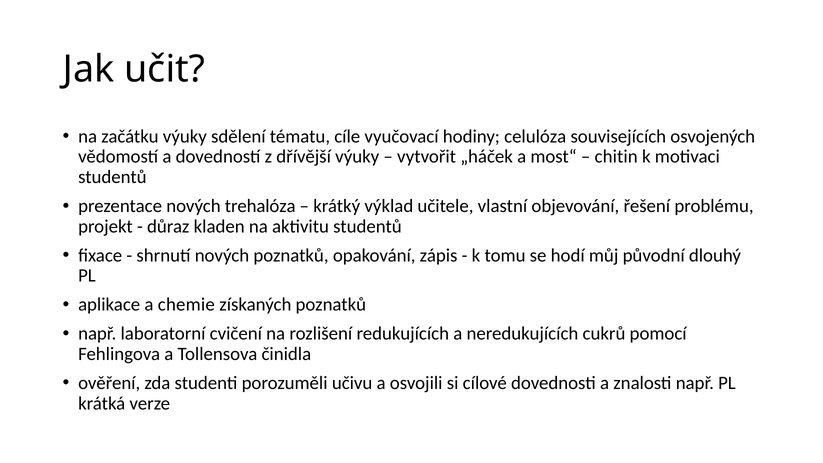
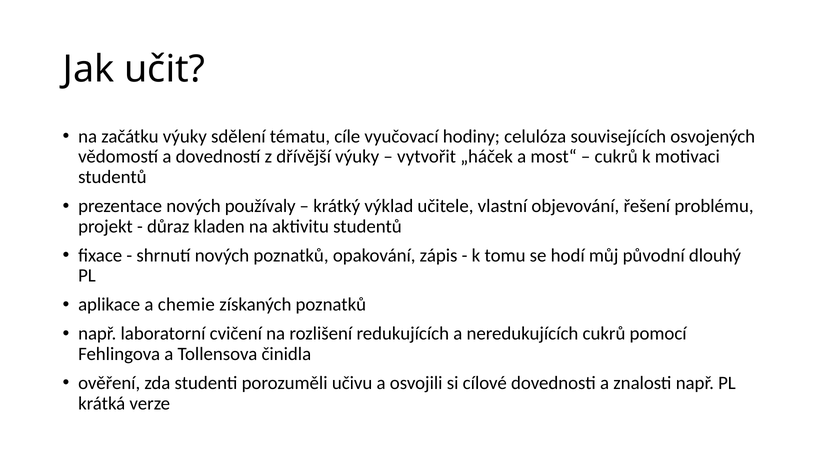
chitin at (616, 157): chitin -> cukrů
trehalóza: trehalóza -> používaly
